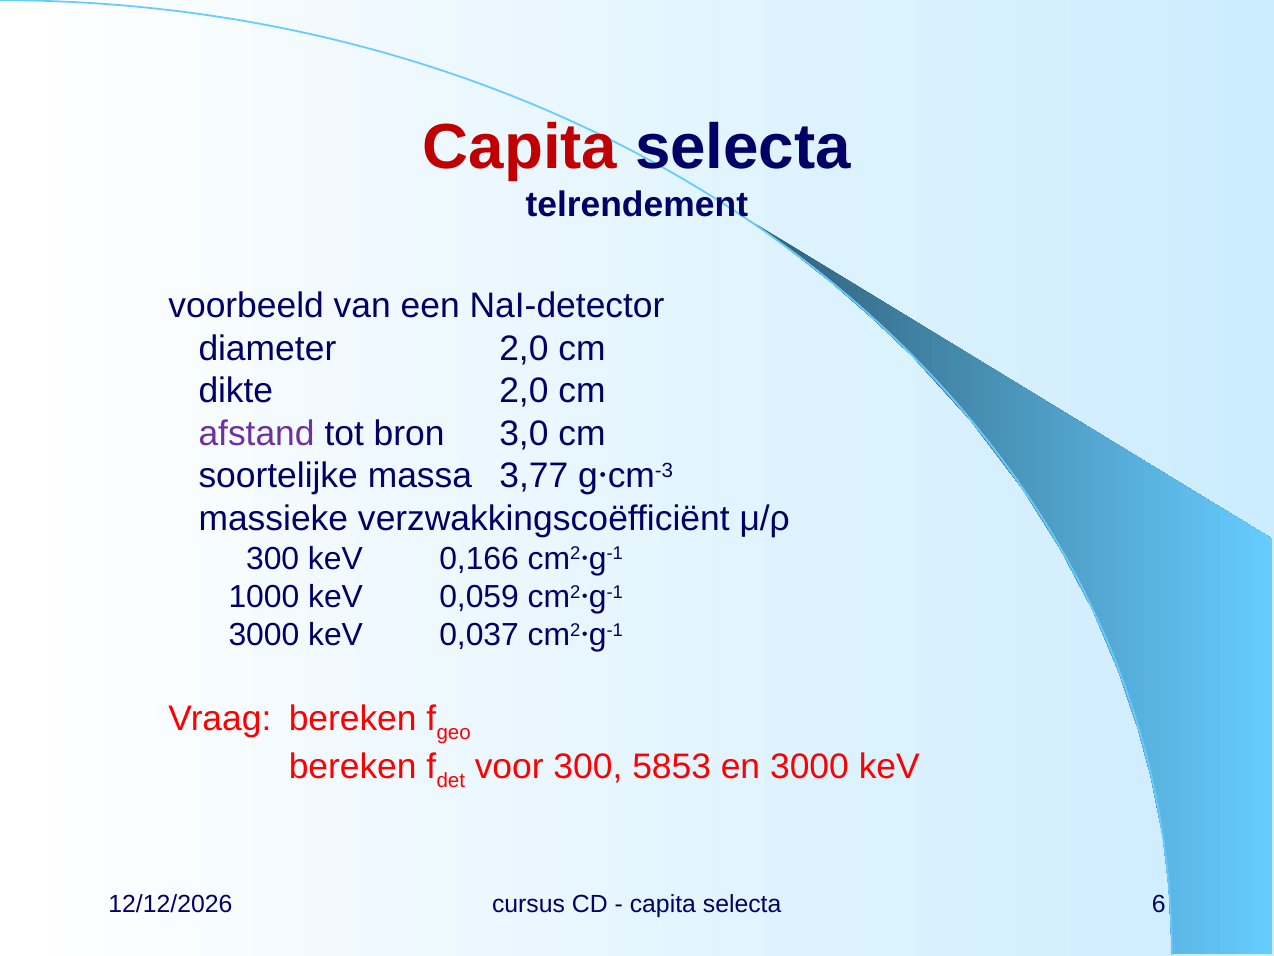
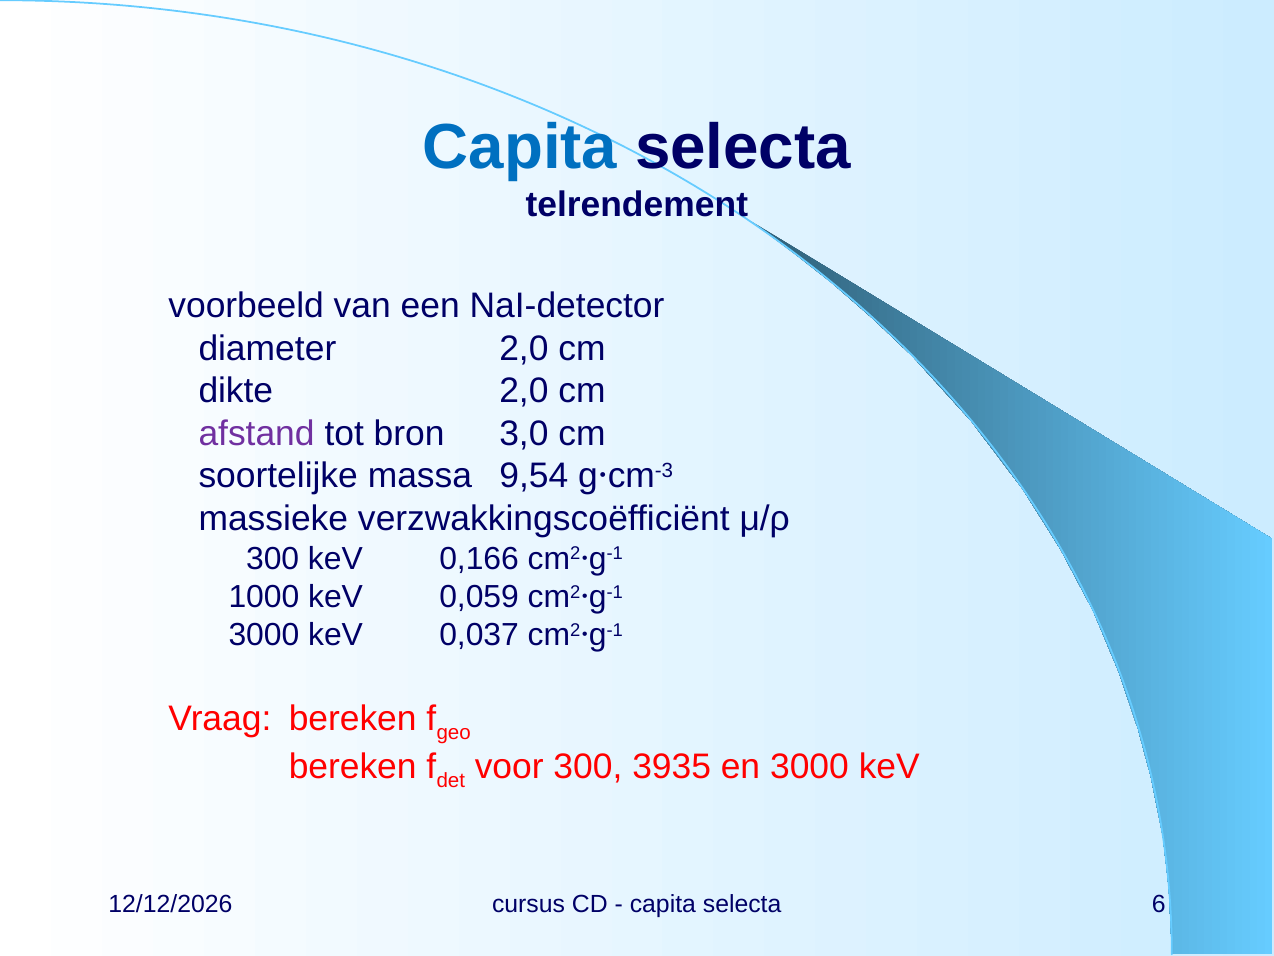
Capita at (520, 148) colour: red -> blue
3,77: 3,77 -> 9,54
5853: 5853 -> 3935
